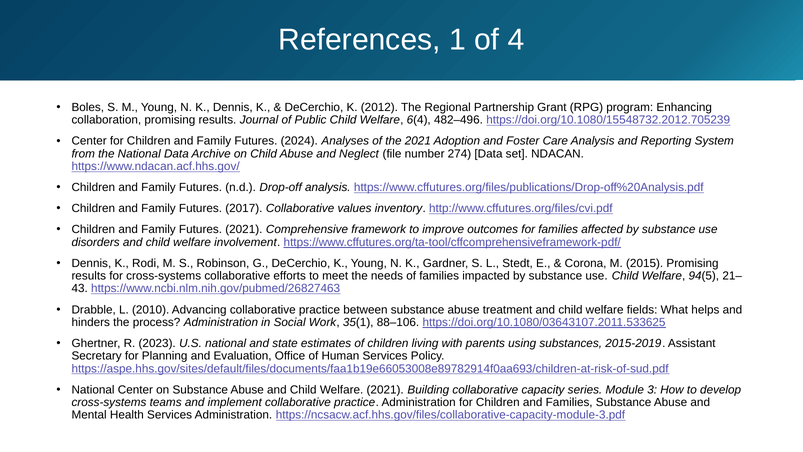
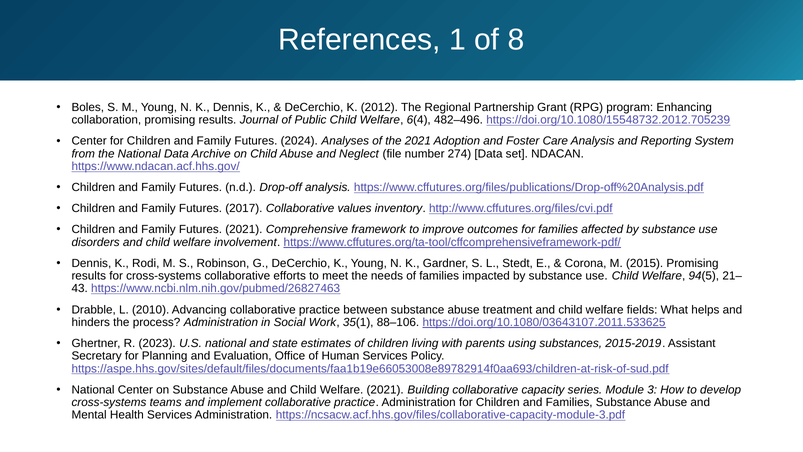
4: 4 -> 8
